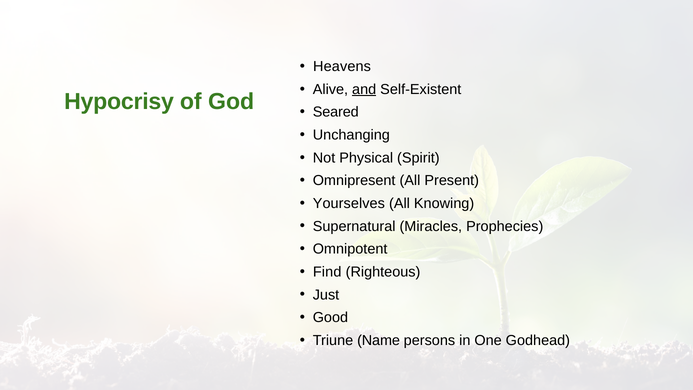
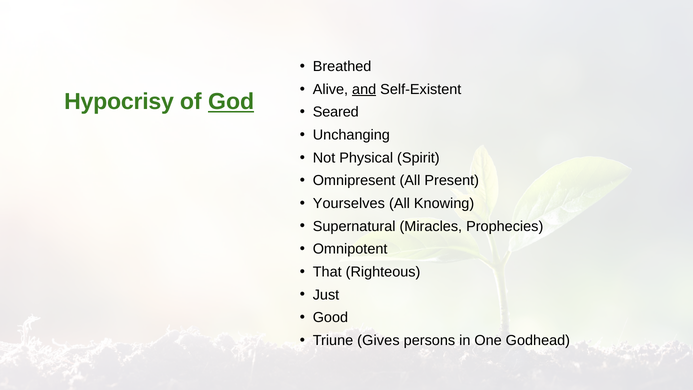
Heavens: Heavens -> Breathed
God underline: none -> present
Find: Find -> That
Name: Name -> Gives
